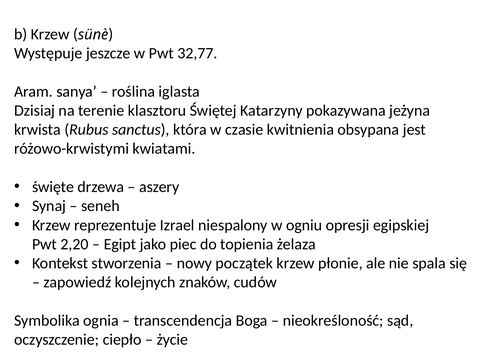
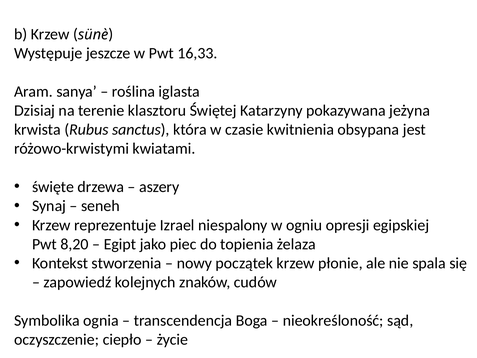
32,77: 32,77 -> 16,33
2,20: 2,20 -> 8,20
